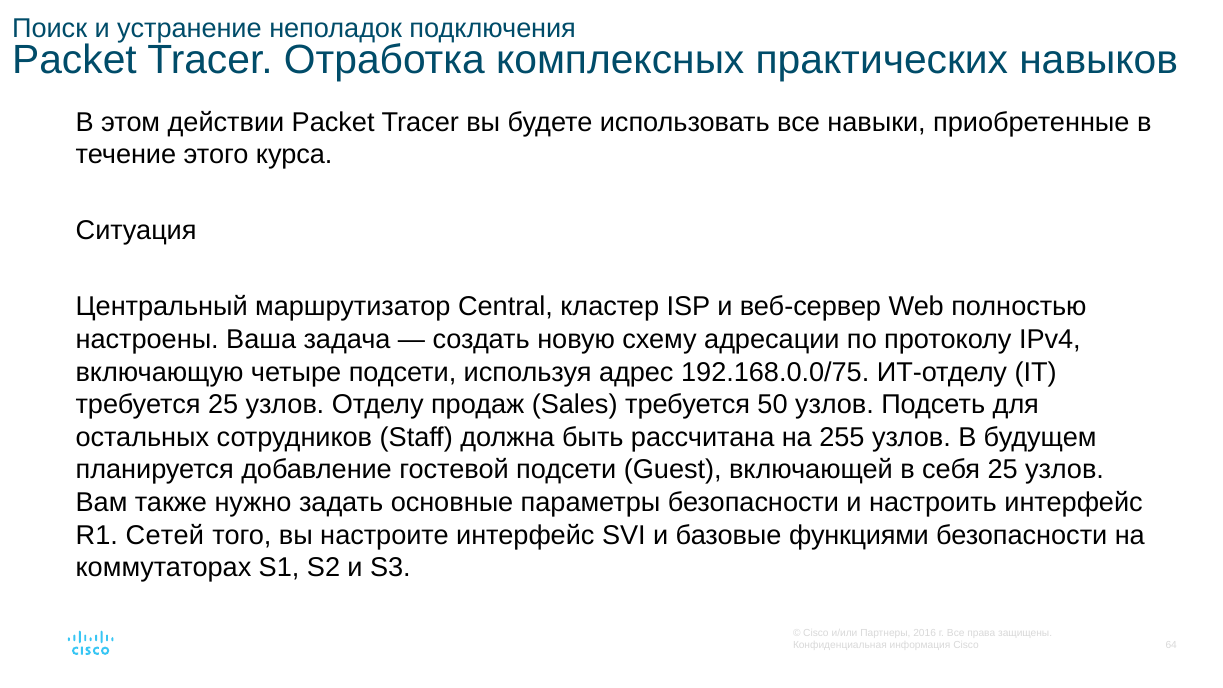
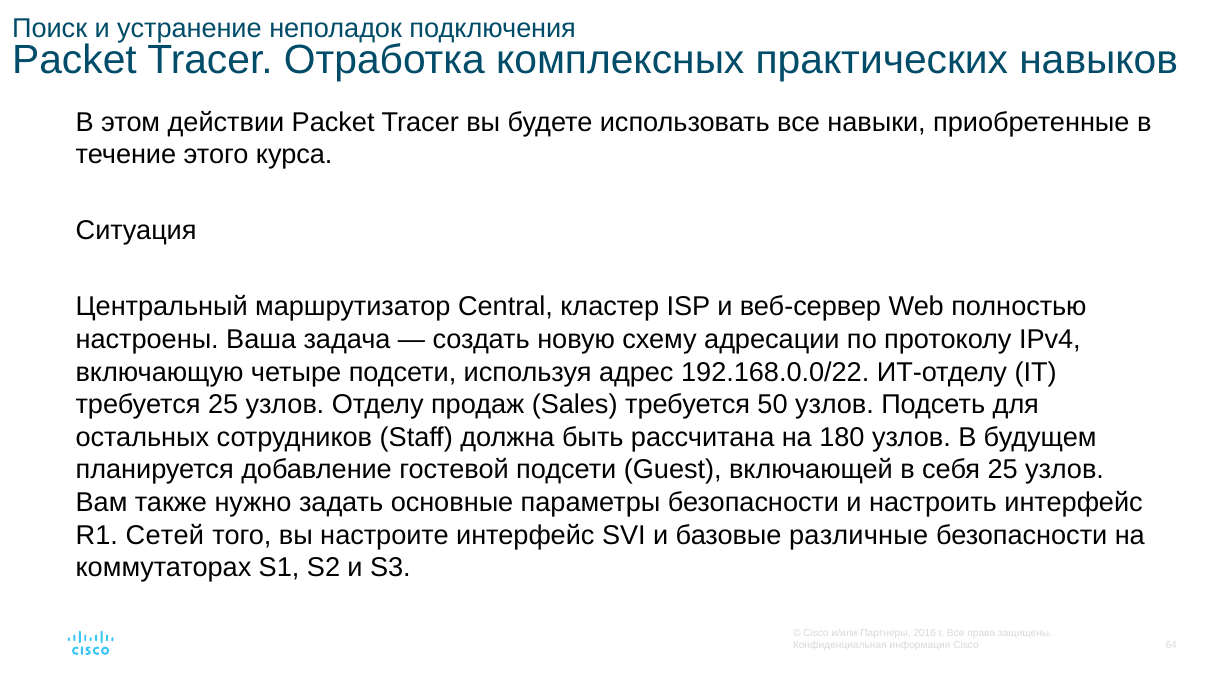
192.168.0.0/75: 192.168.0.0/75 -> 192.168.0.0/22
255: 255 -> 180
функциями: функциями -> различные
